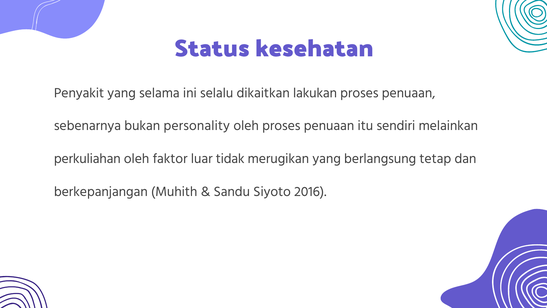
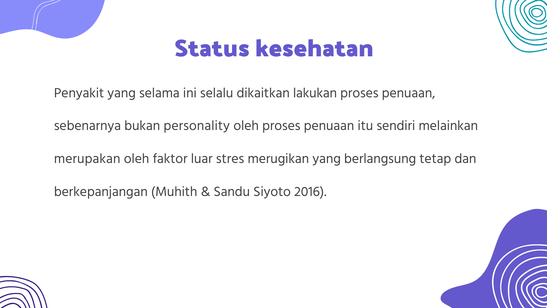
perkuliahan: perkuliahan -> merupakan
tidak: tidak -> stres
